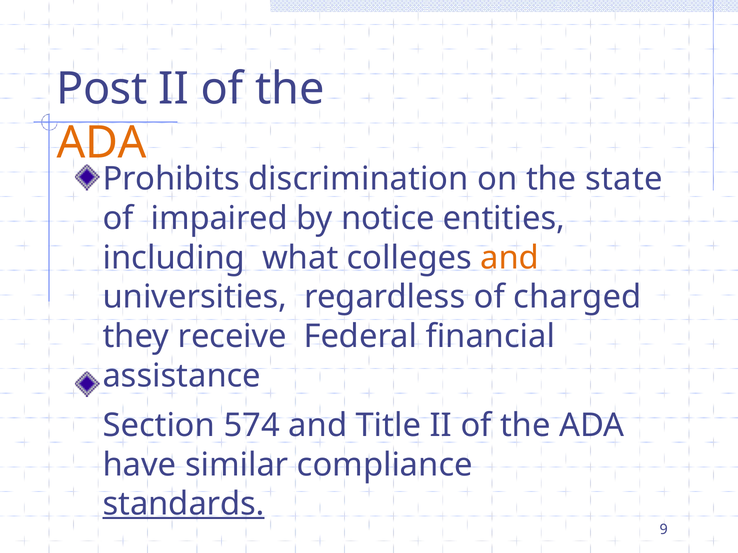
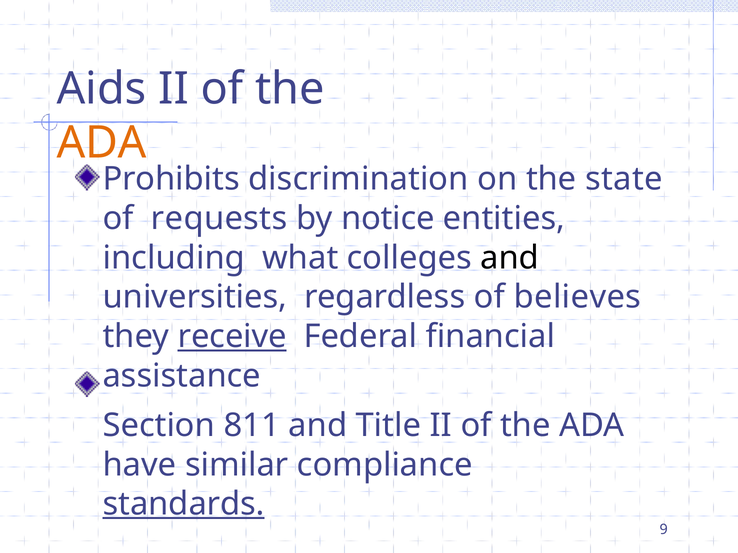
Post: Post -> Aids
impaired: impaired -> requests
and at (510, 258) colour: orange -> black
charged: charged -> believes
receive underline: none -> present
574: 574 -> 811
